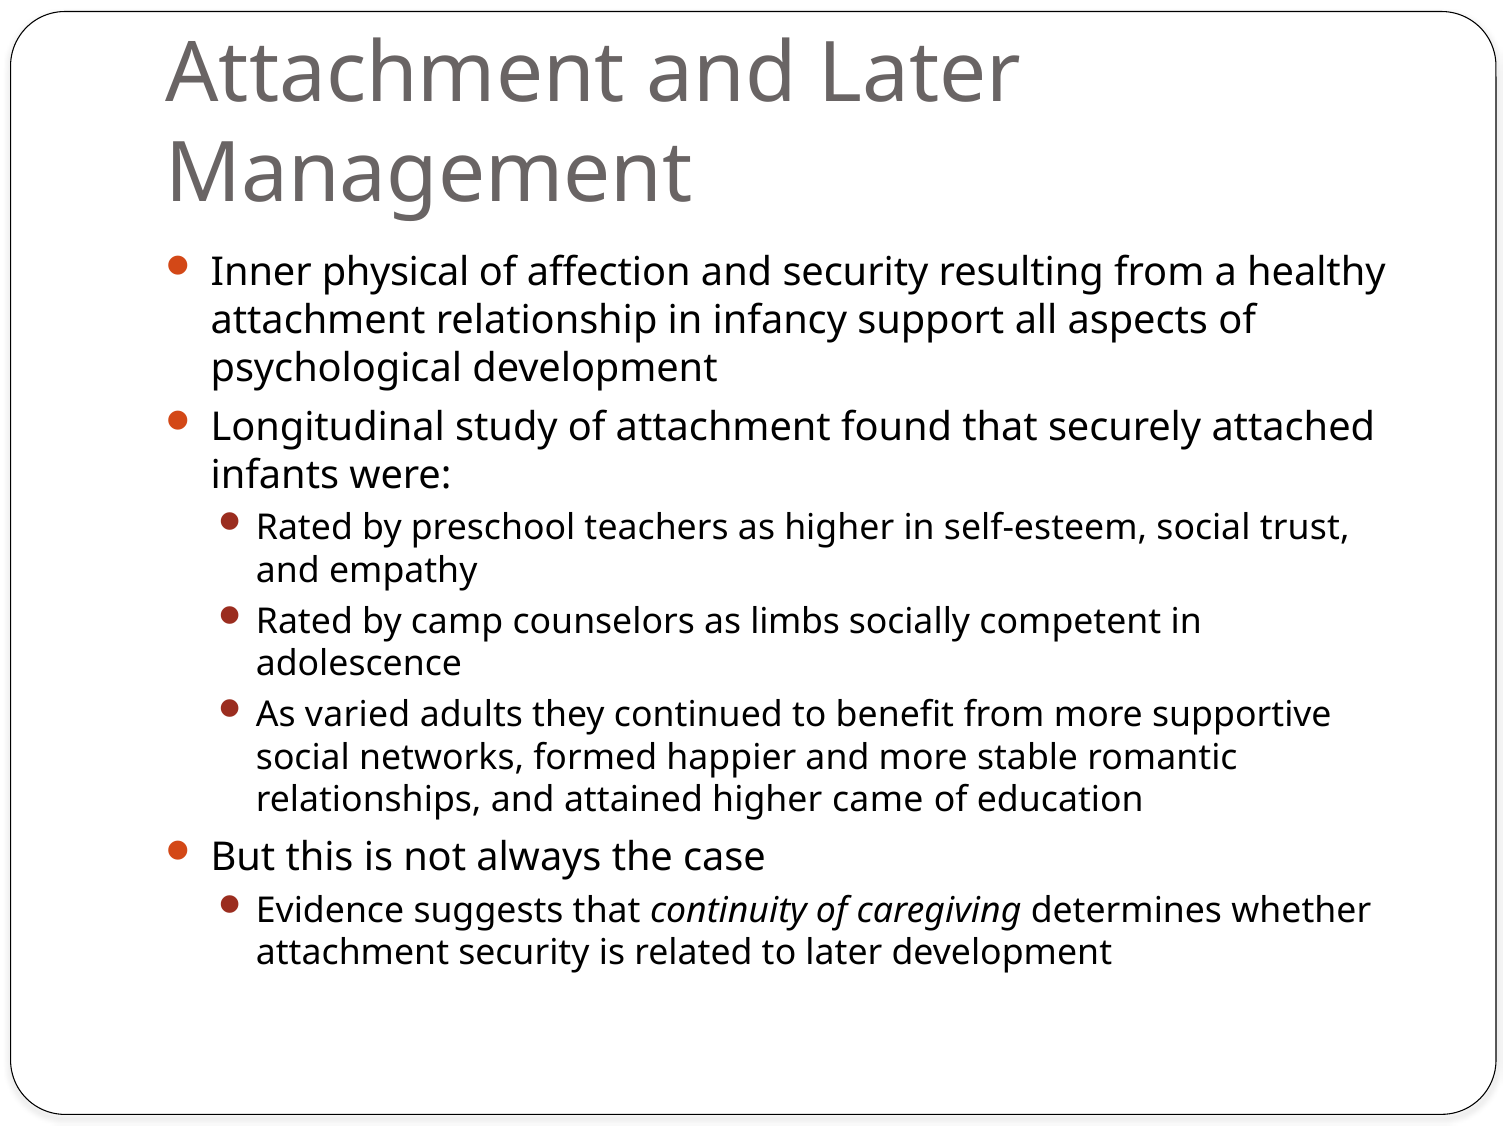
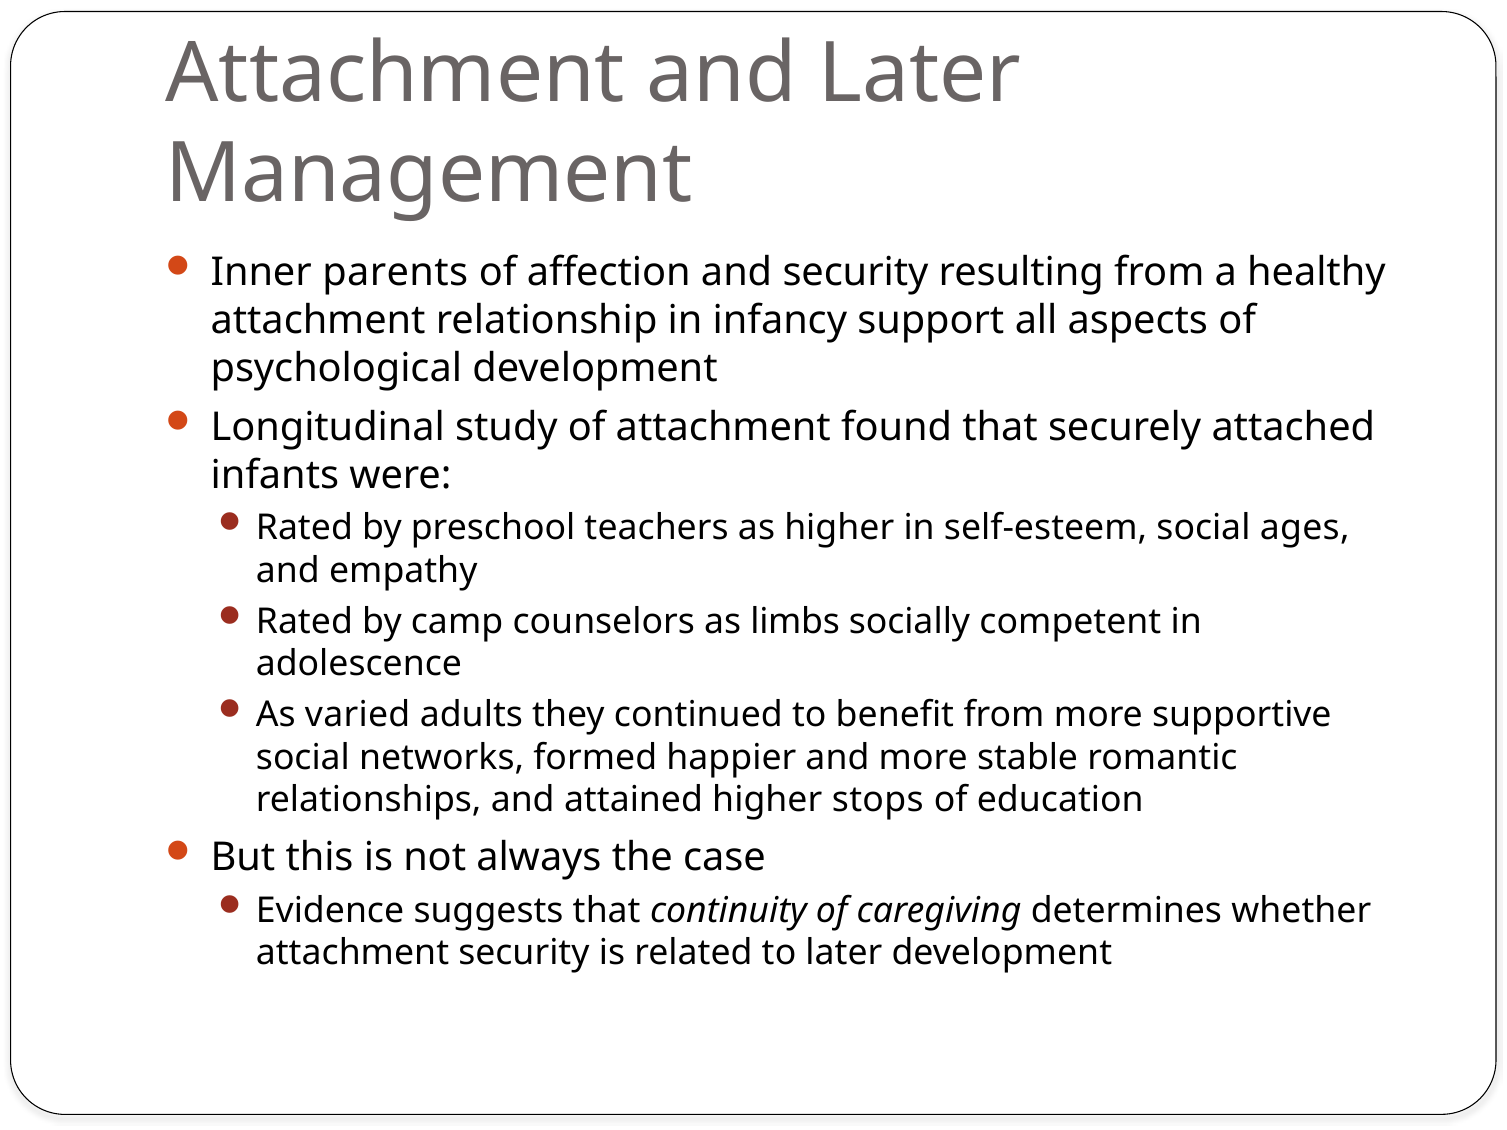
physical: physical -> parents
trust: trust -> ages
came: came -> stops
